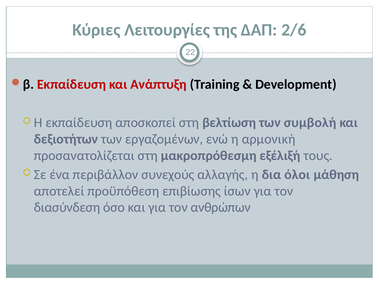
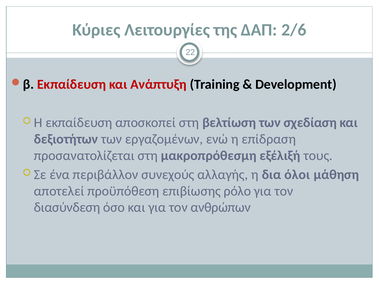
συμβολή: συμβολή -> σχεδίαση
αρμονική: αρμονική -> επίδραση
ίσων: ίσων -> ρόλο
